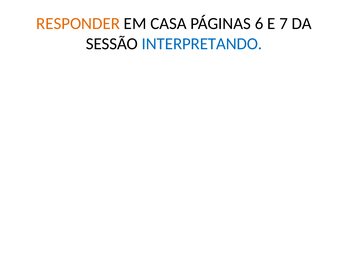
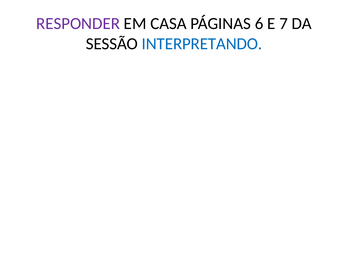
RESPONDER colour: orange -> purple
